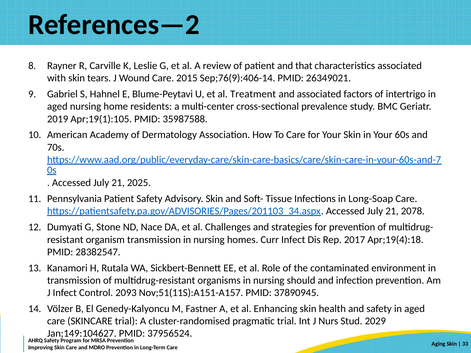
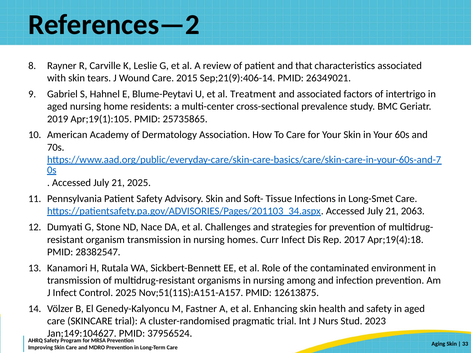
Sep;76(9):406-14: Sep;76(9):406-14 -> Sep;21(9):406-14
35987588: 35987588 -> 25735865
Long-Soap: Long-Soap -> Long-Smet
2078: 2078 -> 2063
should: should -> among
Control 2093: 2093 -> 2025
37890945: 37890945 -> 12613875
2029: 2029 -> 2023
